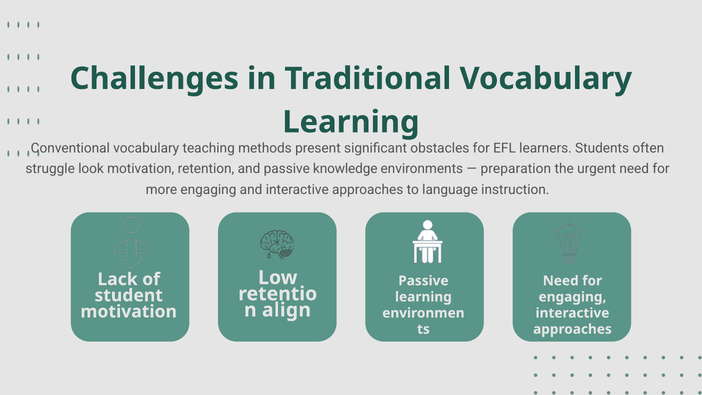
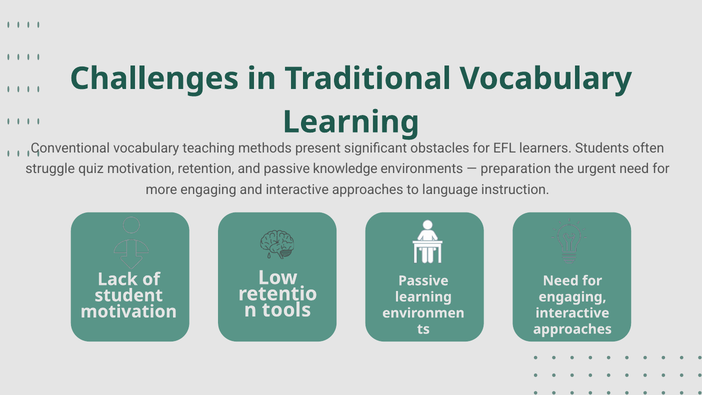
look: look -> quiz
align: align -> tools
